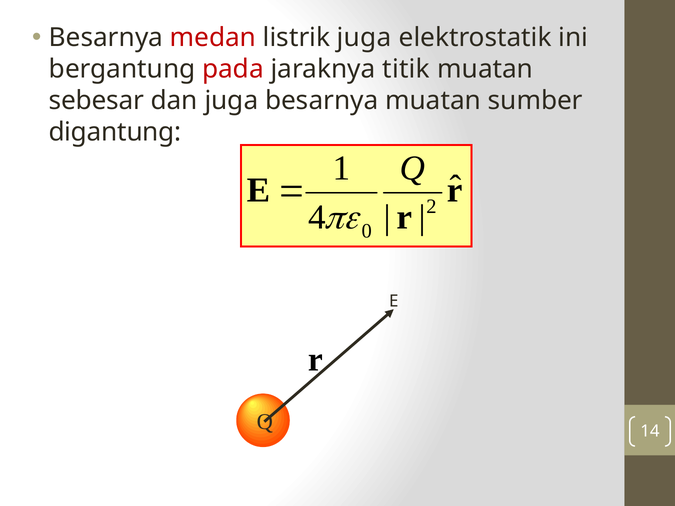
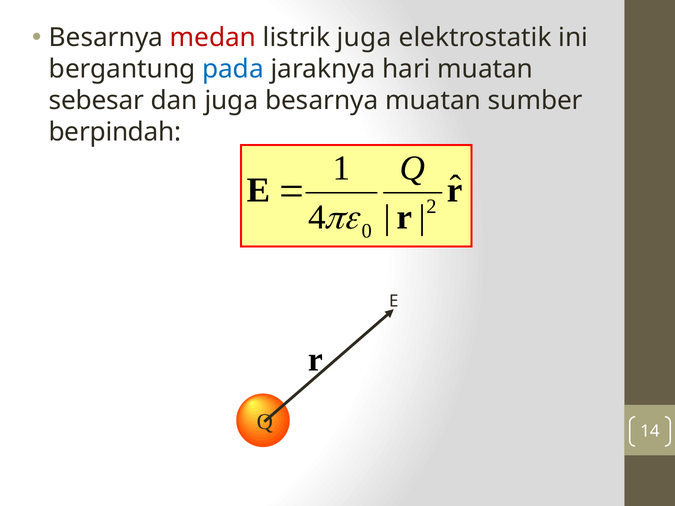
pada colour: red -> blue
titik: titik -> hari
digantung: digantung -> berpindah
